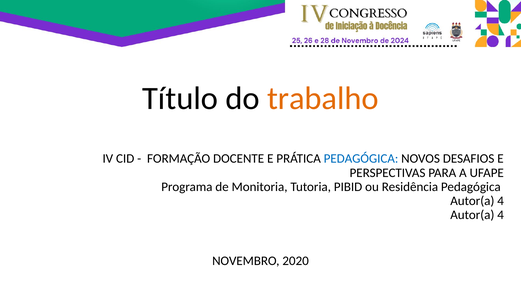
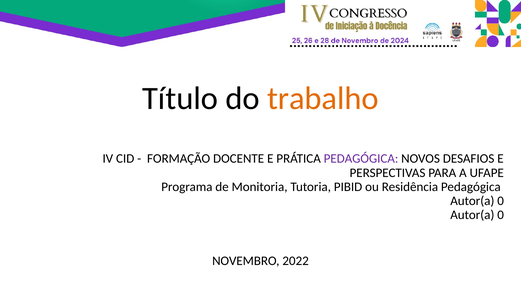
PEDAGÓGICA at (361, 159) colour: blue -> purple
4 at (501, 201): 4 -> 0
4 at (501, 215): 4 -> 0
2020: 2020 -> 2022
